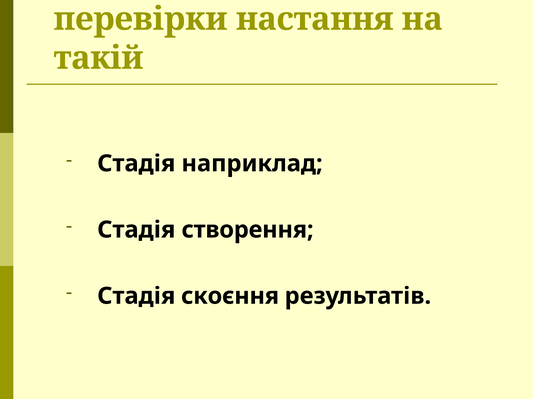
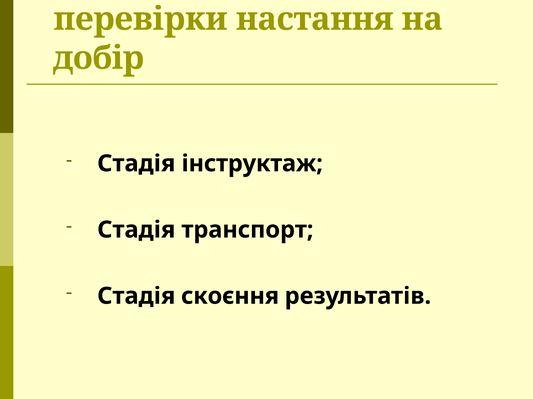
такій: такій -> добір
наприклад: наприклад -> інструктаж
створення: створення -> транспорт
